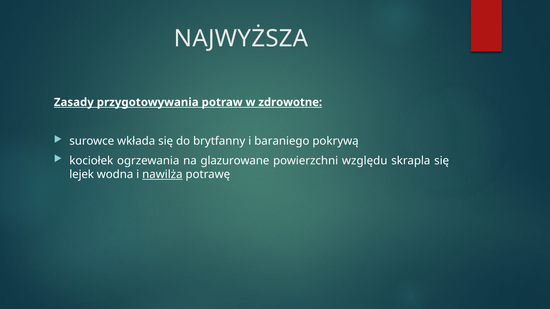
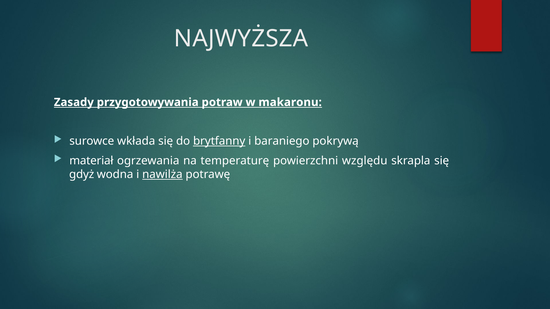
zdrowotne: zdrowotne -> makaronu
brytfanny underline: none -> present
kociołek: kociołek -> materiał
glazurowane: glazurowane -> temperaturę
lejek: lejek -> gdyż
